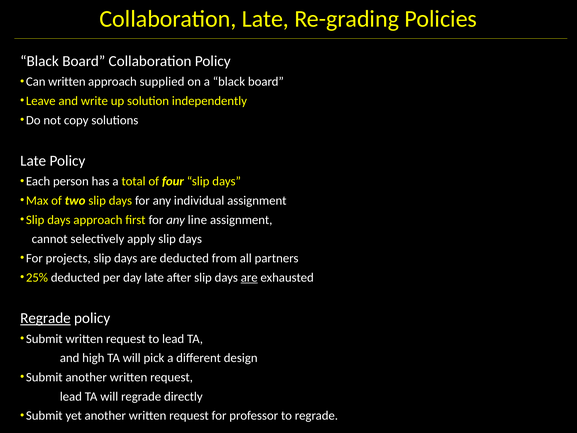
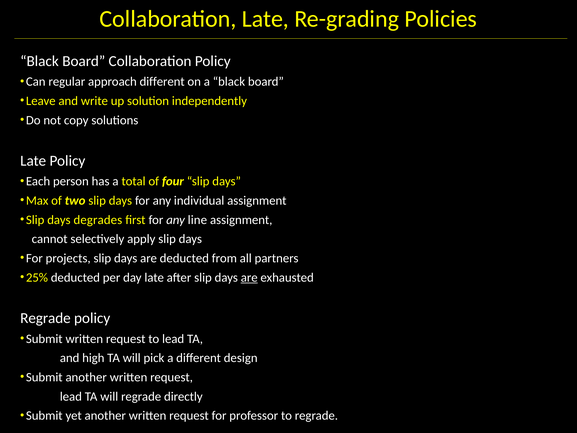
Can written: written -> regular
approach supplied: supplied -> different
days approach: approach -> degrades
Regrade at (45, 318) underline: present -> none
